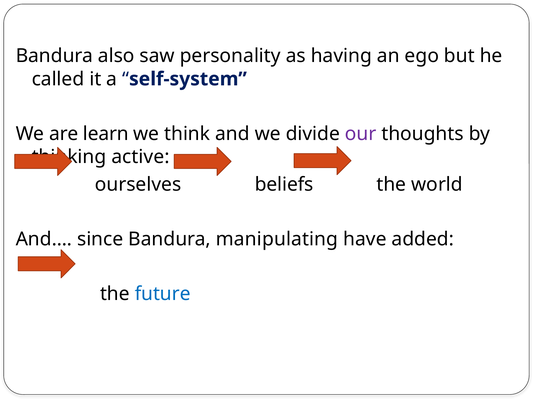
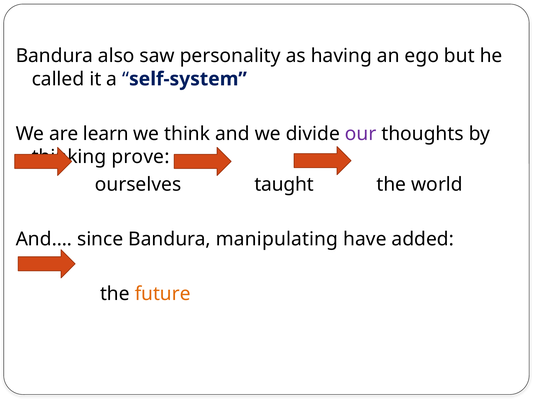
active: active -> prove
beliefs: beliefs -> taught
future colour: blue -> orange
